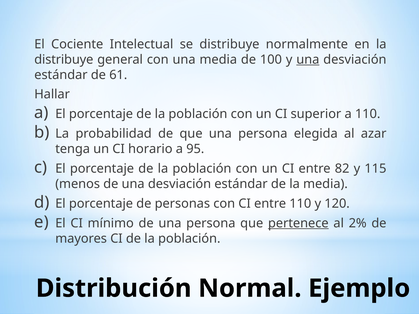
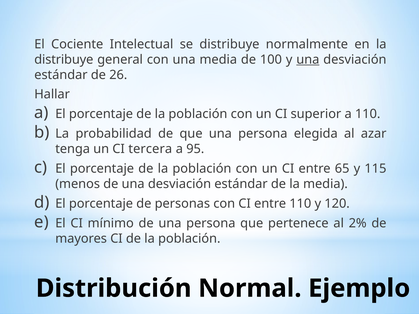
61: 61 -> 26
horario: horario -> tercera
82: 82 -> 65
pertenece underline: present -> none
